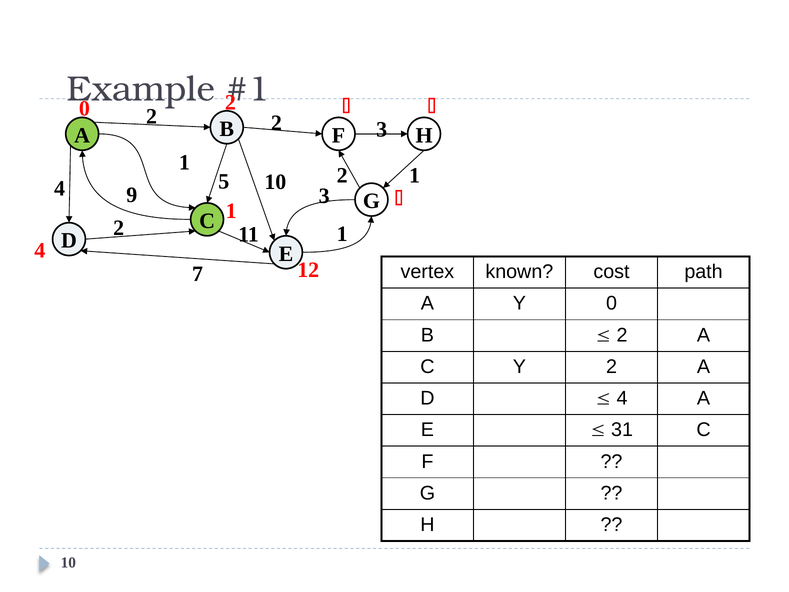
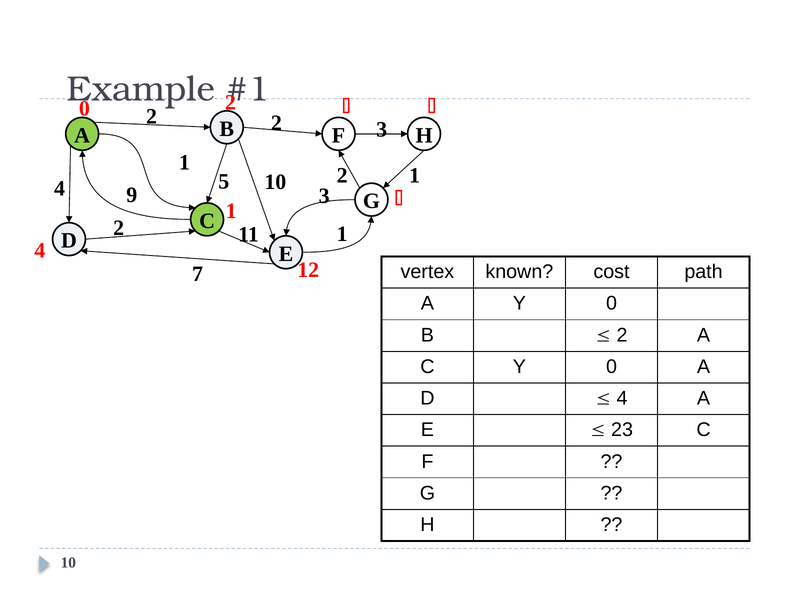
C Y 2: 2 -> 0
31: 31 -> 23
